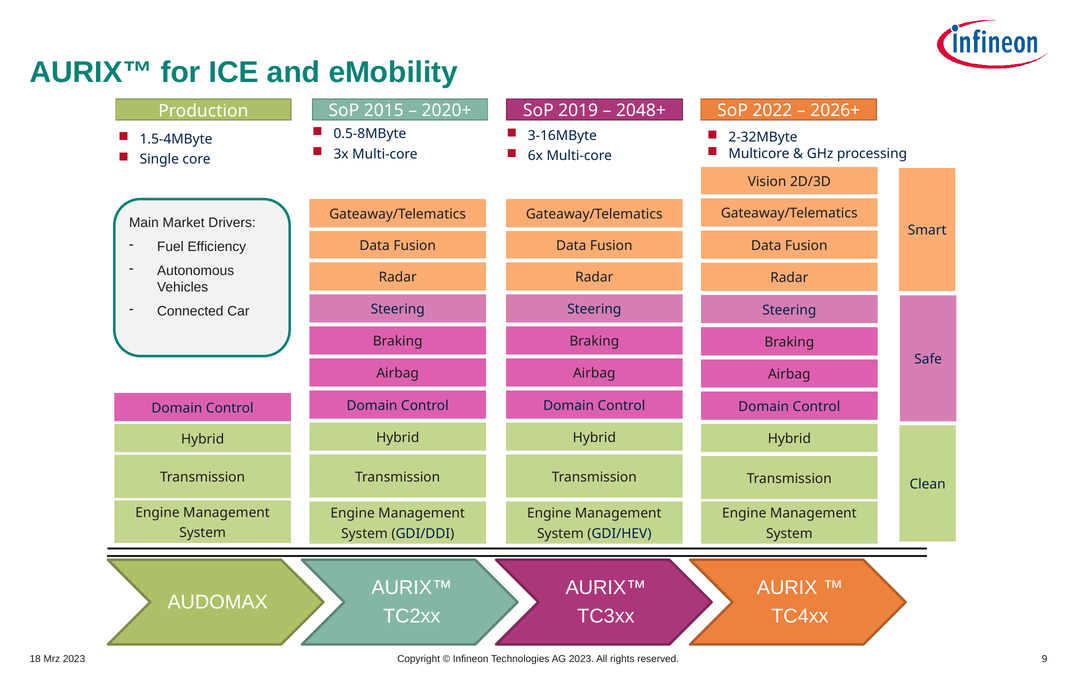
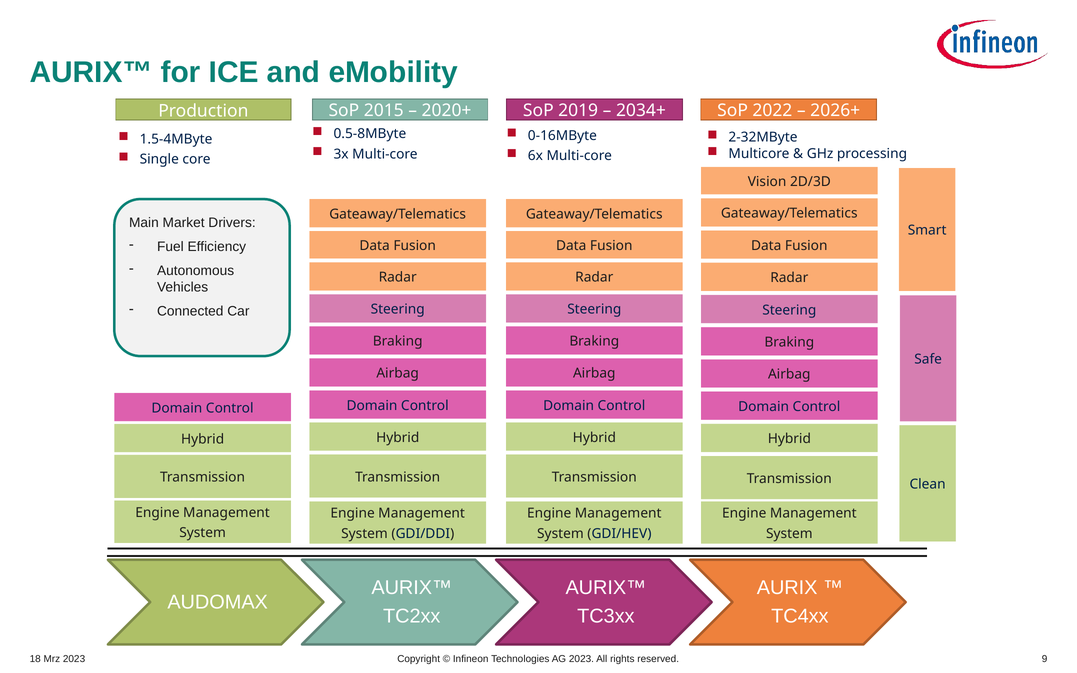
2048+: 2048+ -> 2034+
3-16MByte: 3-16MByte -> 0-16MByte
